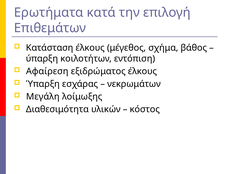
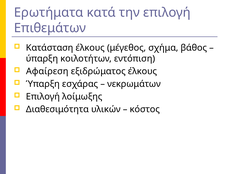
Μεγάλη at (43, 97): Μεγάλη -> Επιλογή
